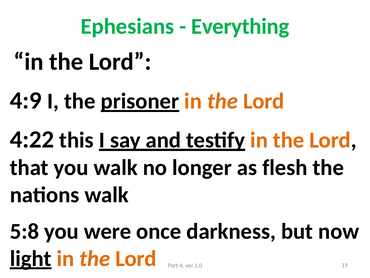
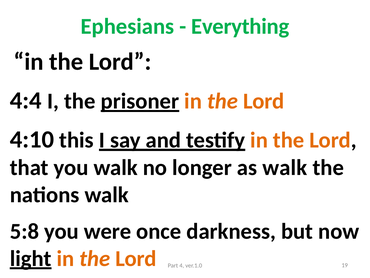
4:9: 4:9 -> 4:4
4:22: 4:22 -> 4:10
as flesh: flesh -> walk
